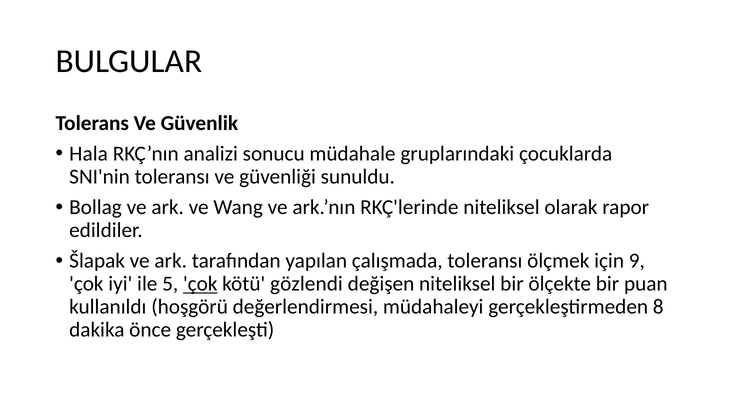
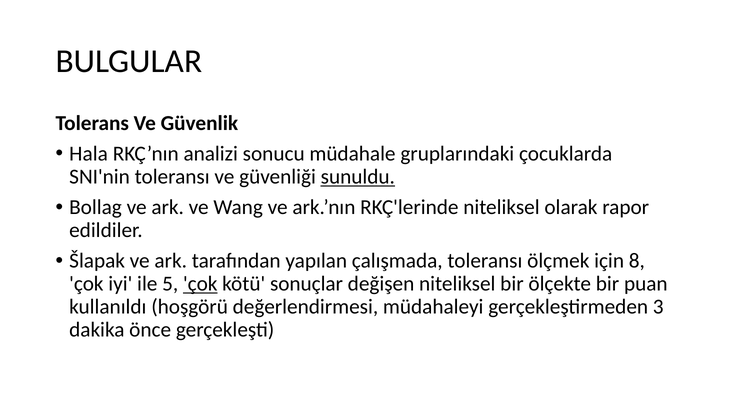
sunuldu underline: none -> present
9: 9 -> 8
gözlendi: gözlendi -> sonuçlar
8: 8 -> 3
